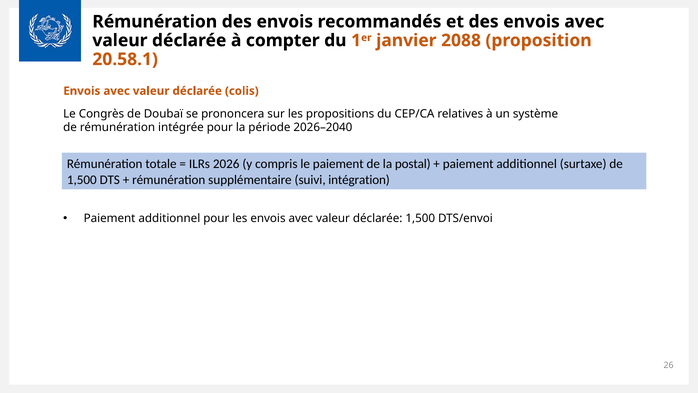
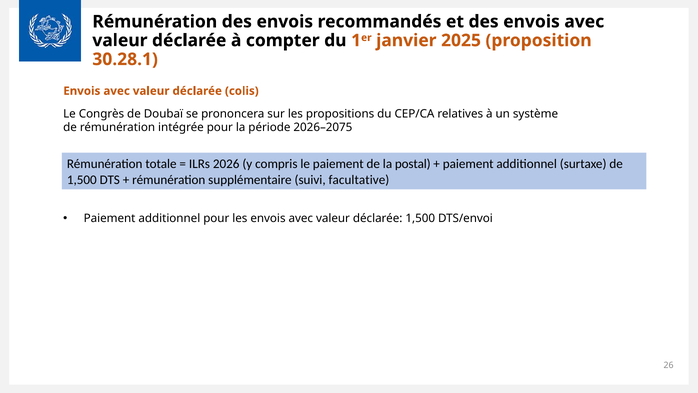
2088: 2088 -> 2025
20.58.1: 20.58.1 -> 30.28.1
2026–2040: 2026–2040 -> 2026–2075
intégration: intégration -> facultative
